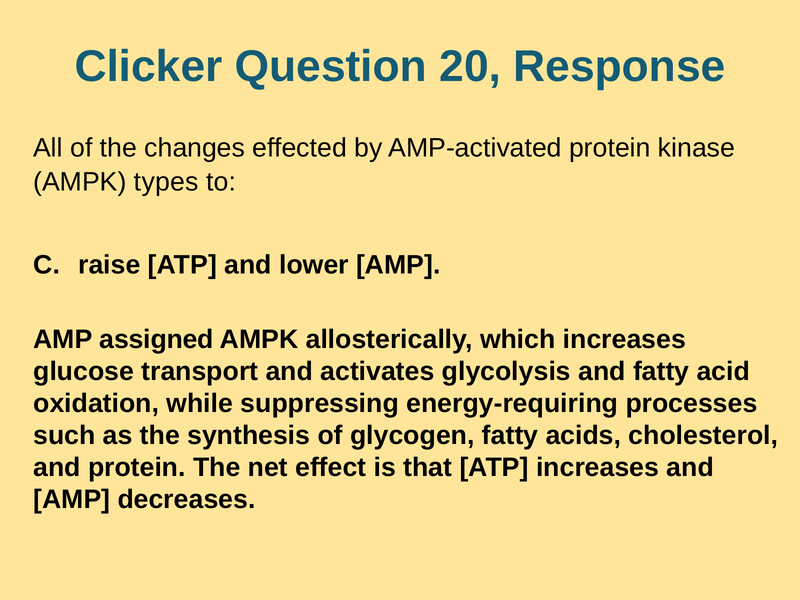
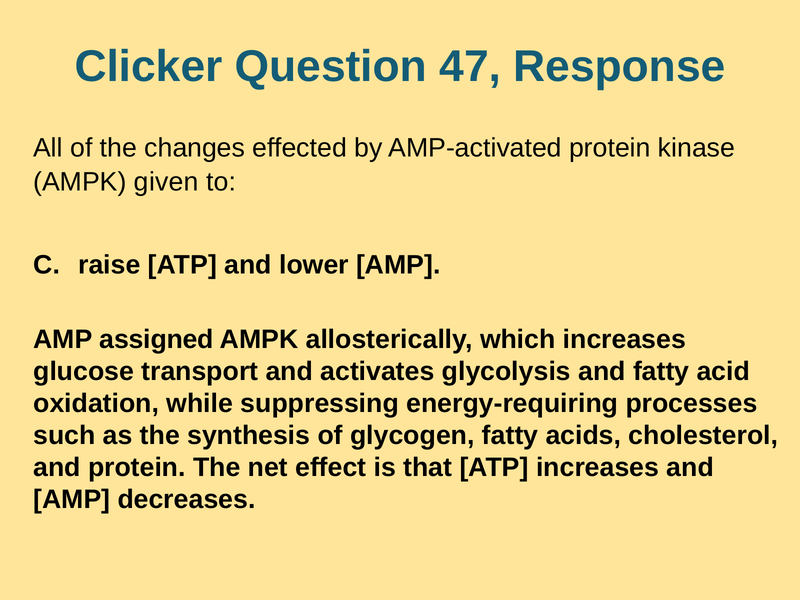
20: 20 -> 47
types: types -> given
